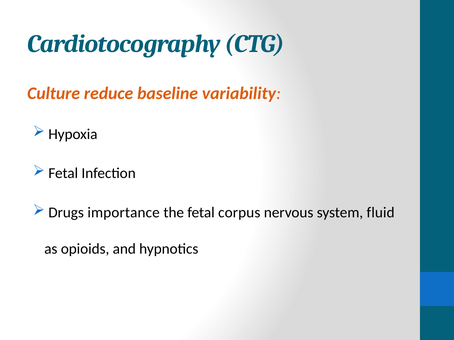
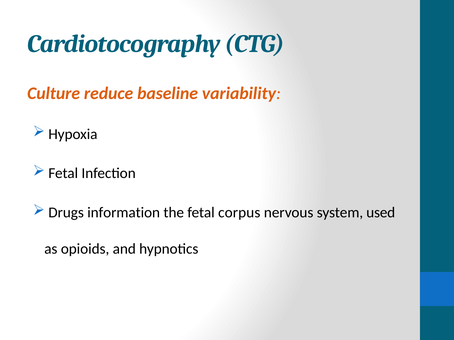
importance: importance -> information
fluid: fluid -> used
